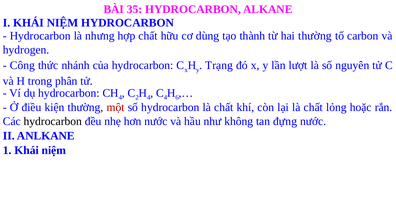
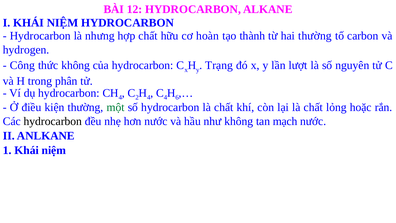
35: 35 -> 12
dùng: dùng -> hoàn
thức nhánh: nhánh -> không
một colour: red -> green
đựng: đựng -> mạch
